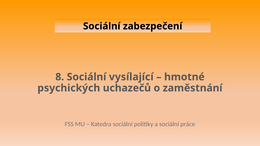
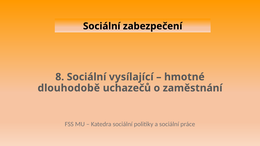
psychických: psychických -> dlouhodobě
